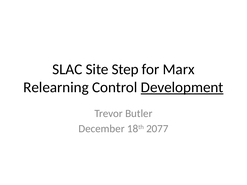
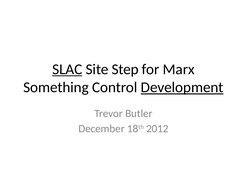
SLAC underline: none -> present
Relearning: Relearning -> Something
2077: 2077 -> 2012
